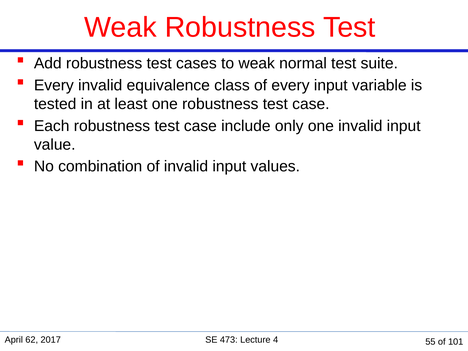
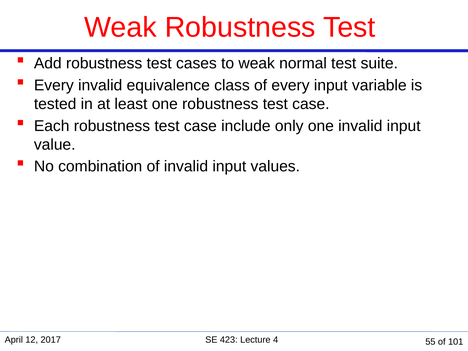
62: 62 -> 12
473: 473 -> 423
